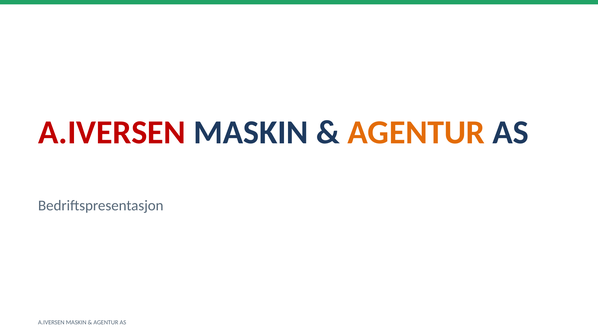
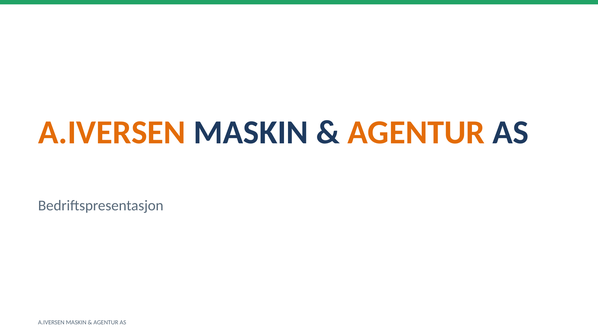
A.IVERSEN at (112, 133) colour: red -> orange
